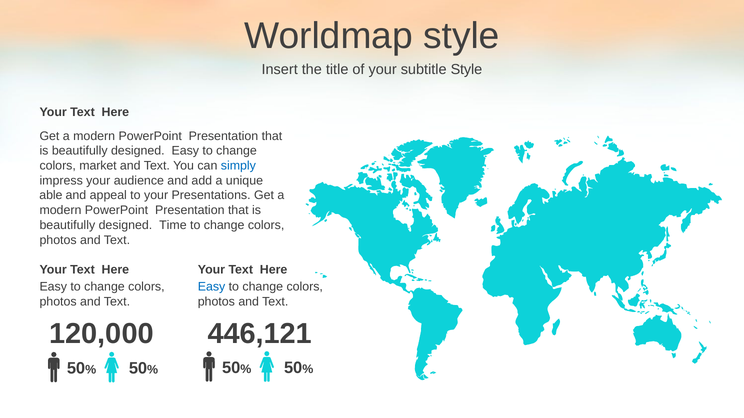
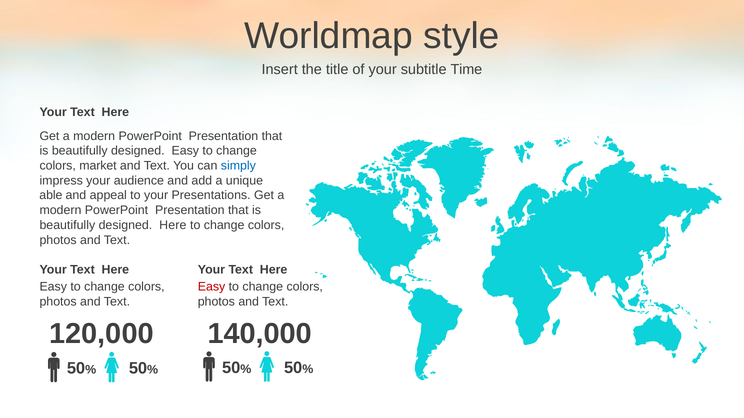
subtitle Style: Style -> Time
designed Time: Time -> Here
Easy at (212, 287) colour: blue -> red
446,121: 446,121 -> 140,000
